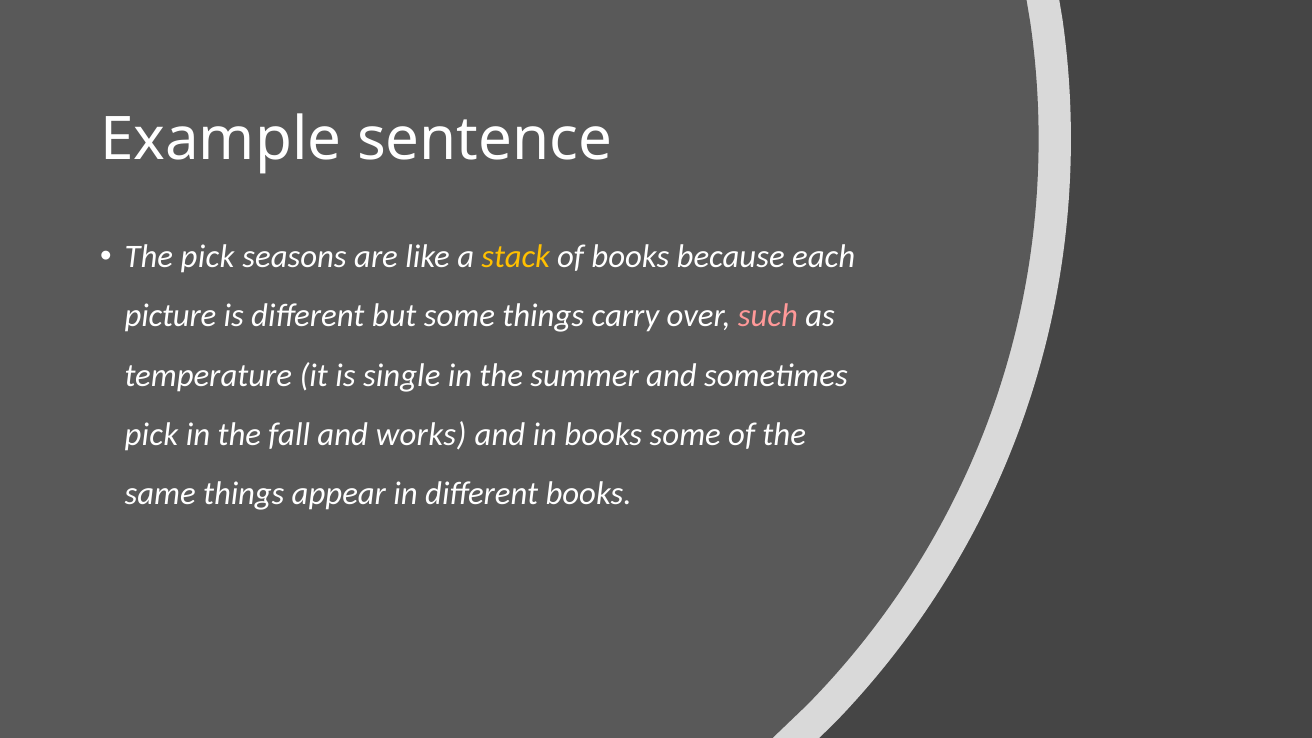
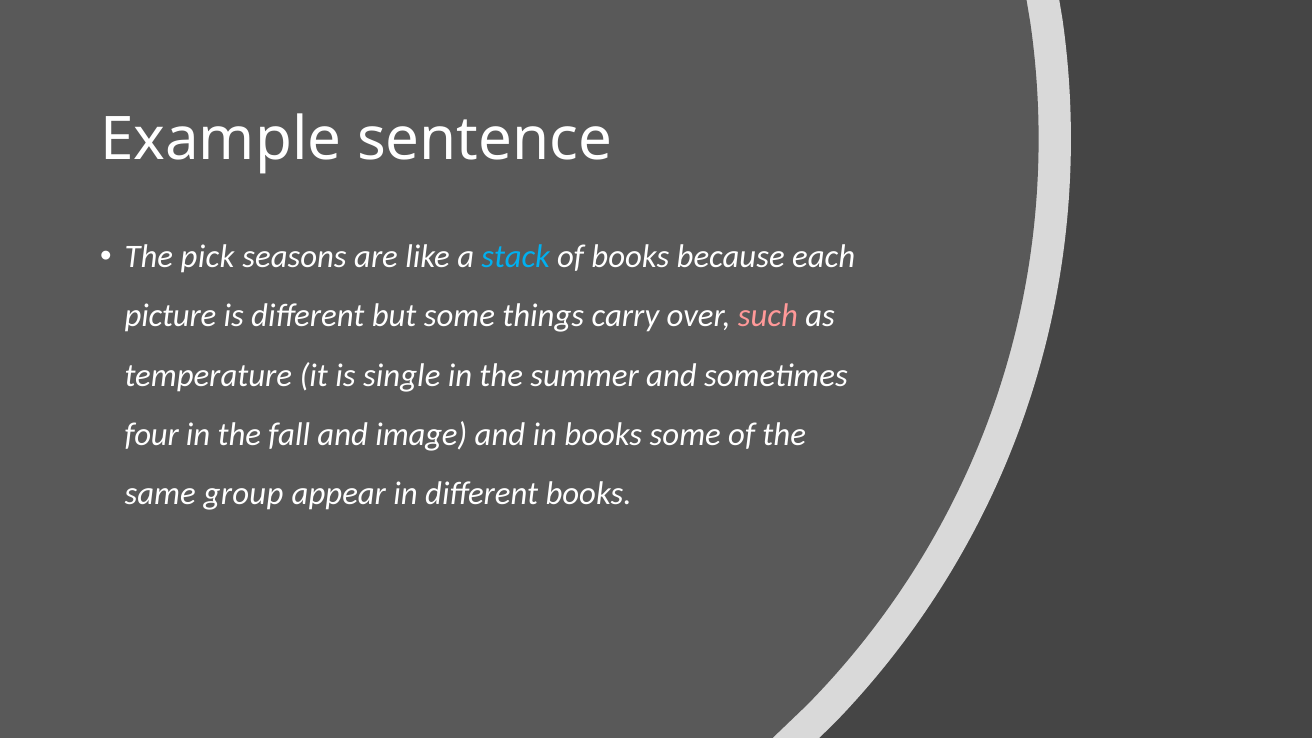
stack colour: yellow -> light blue
pick at (151, 434): pick -> four
works: works -> image
same things: things -> group
